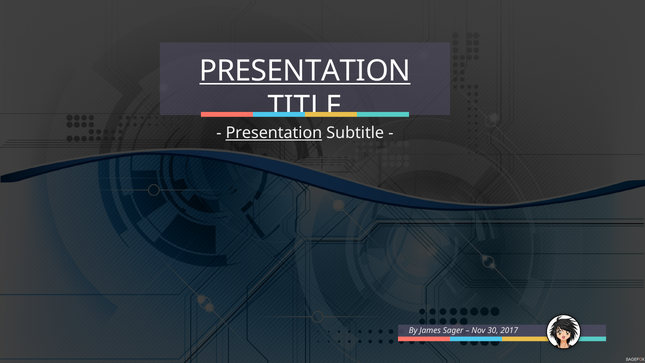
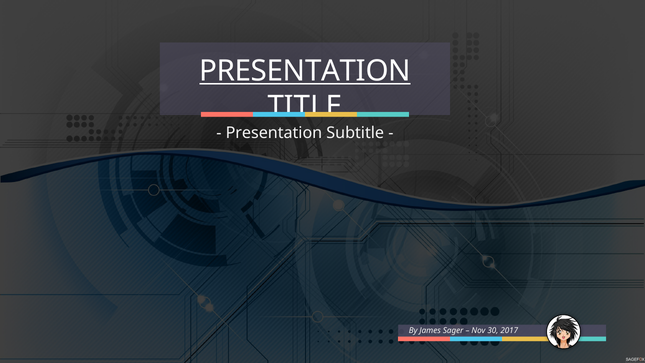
Presentation at (274, 133) underline: present -> none
